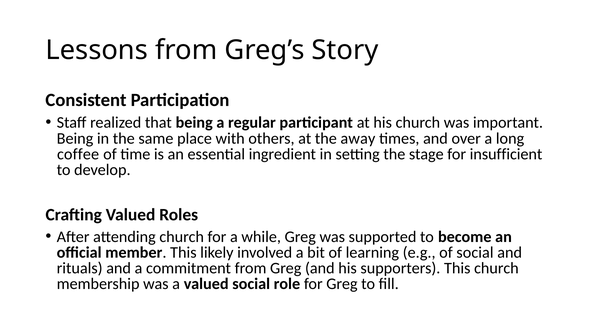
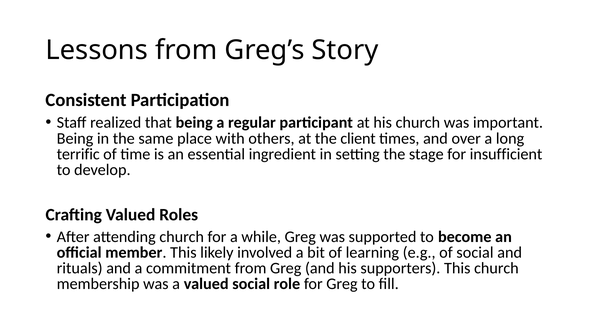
away: away -> client
coffee: coffee -> terrific
